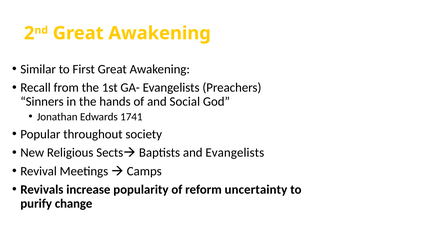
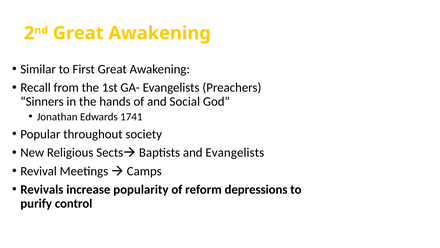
uncertainty: uncertainty -> depressions
change: change -> control
